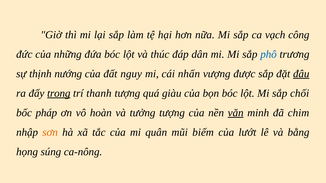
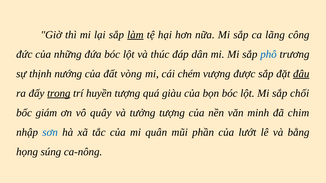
làm underline: none -> present
vạch: vạch -> lãng
nguy: nguy -> vòng
nhấn: nhấn -> chém
thanh: thanh -> huyền
pháp: pháp -> giám
hoàn: hoàn -> quây
văn underline: present -> none
sơn colour: orange -> blue
biếm: biếm -> phần
